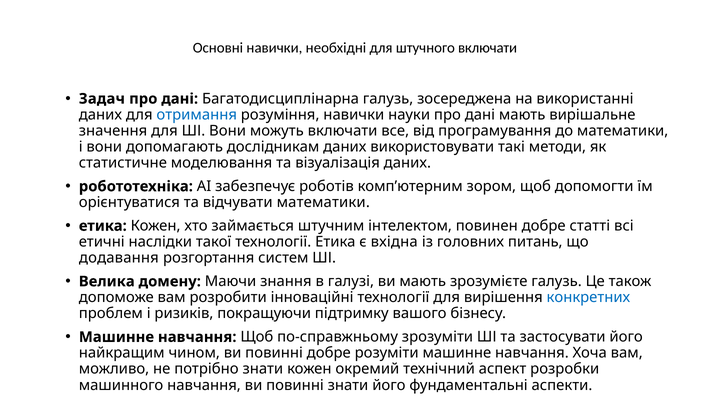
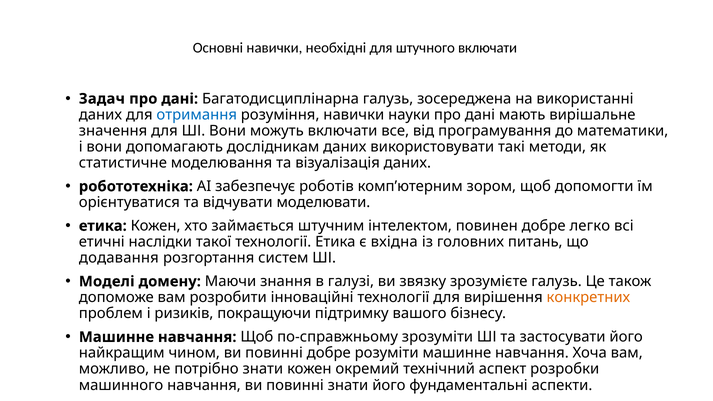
відчувати математики: математики -> моделювати
статті: статті -> легко
Велика: Велика -> Моделі
ви мають: мають -> звязку
конкретних colour: blue -> orange
